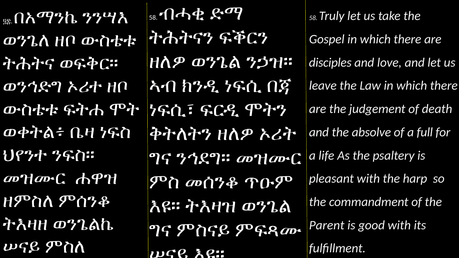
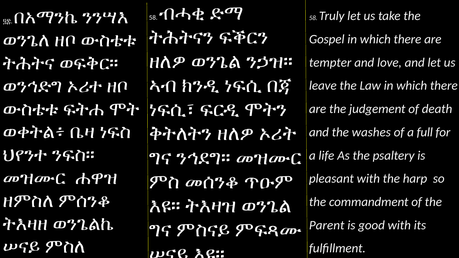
disciples: disciples -> tempter
absolve: absolve -> washes
